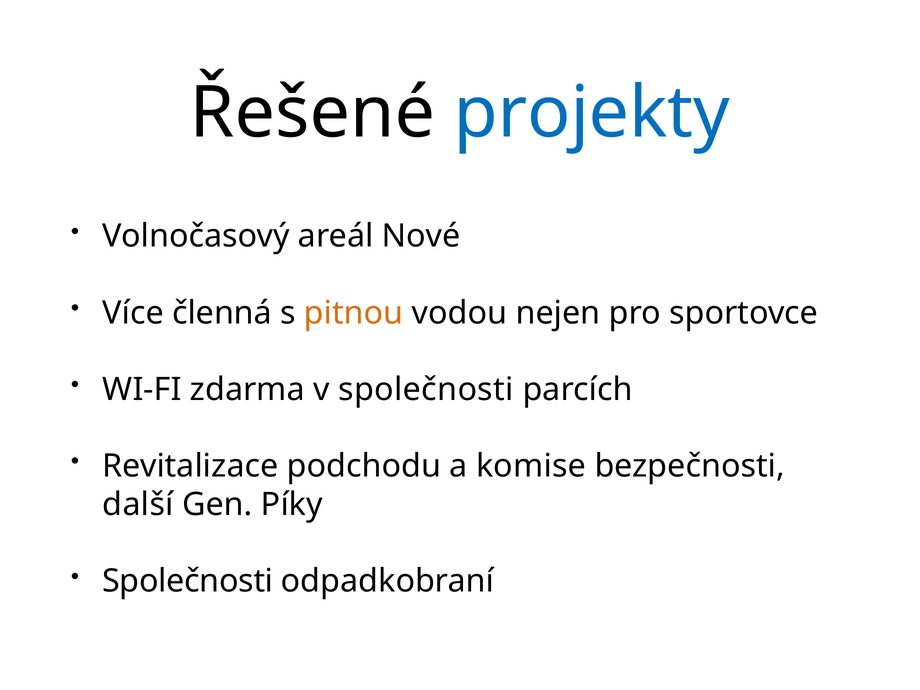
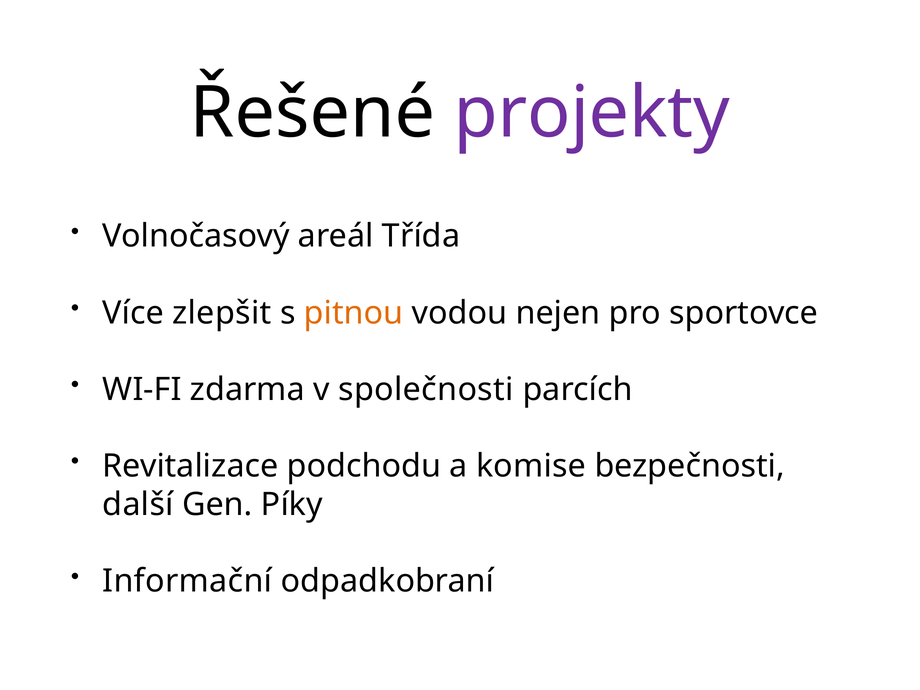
projekty colour: blue -> purple
Nové: Nové -> Třída
členná: členná -> zlepšit
Společnosti at (188, 581): Společnosti -> Informační
